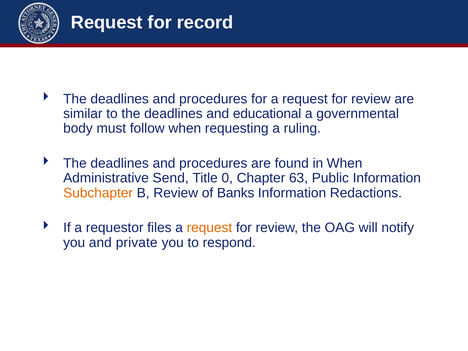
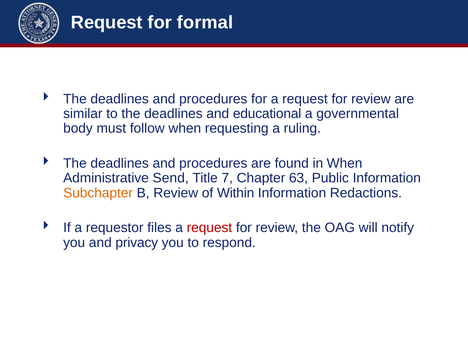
record: record -> formal
0: 0 -> 7
Banks: Banks -> Within
request at (209, 228) colour: orange -> red
private: private -> privacy
